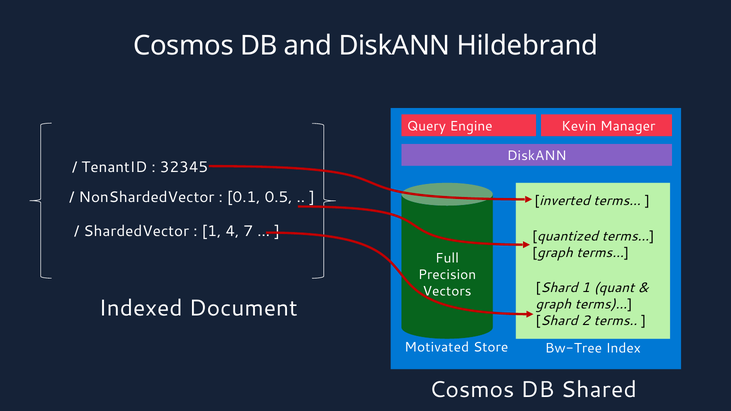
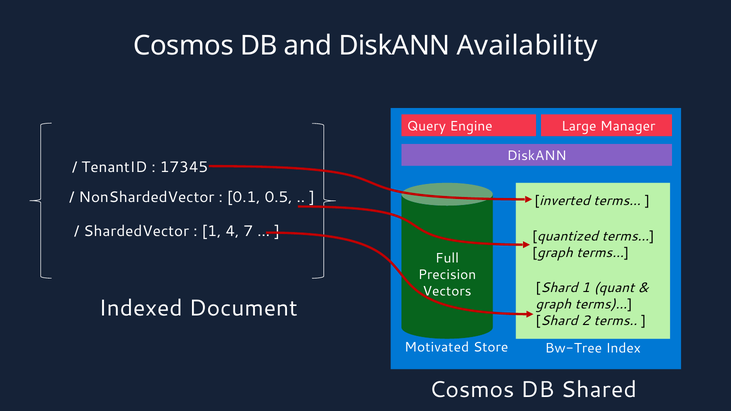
Hildebrand: Hildebrand -> Availability
Kevin: Kevin -> Large
32345: 32345 -> 17345
